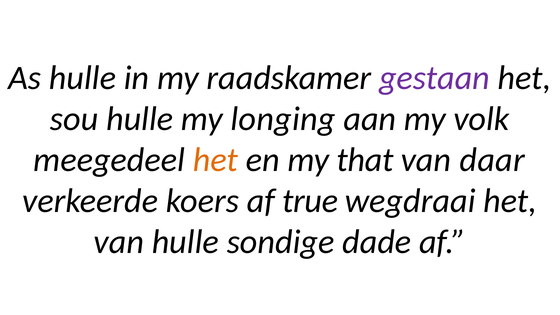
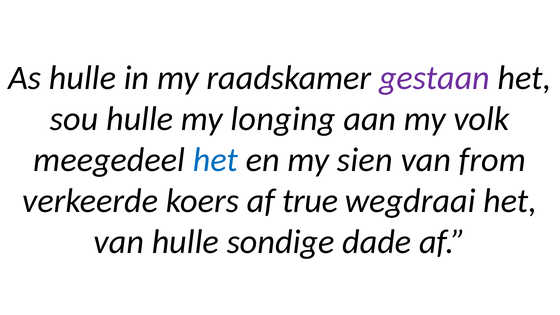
het at (215, 160) colour: orange -> blue
that: that -> sien
daar: daar -> from
